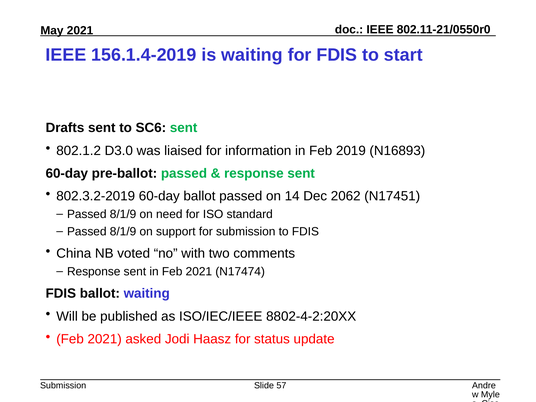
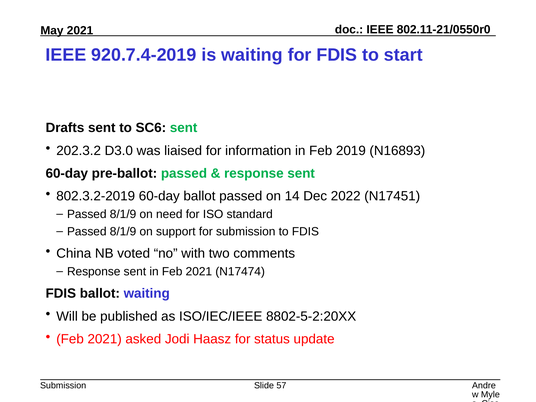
156.1.4-2019: 156.1.4-2019 -> 920.7.4-2019
802.1.2: 802.1.2 -> 202.3.2
2062: 2062 -> 2022
8802-4-2:20XX: 8802-4-2:20XX -> 8802-5-2:20XX
